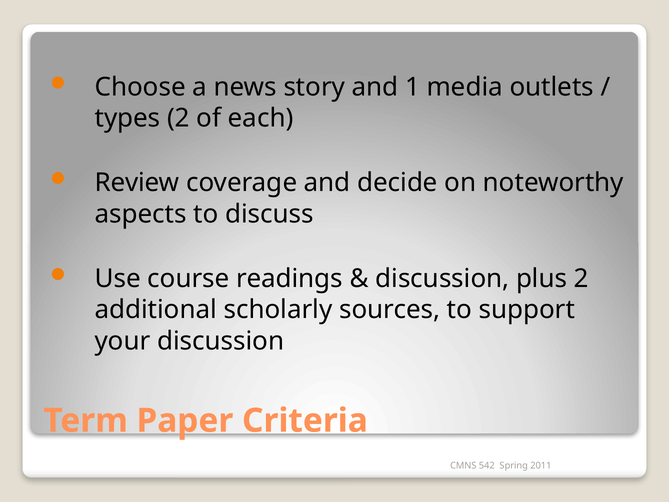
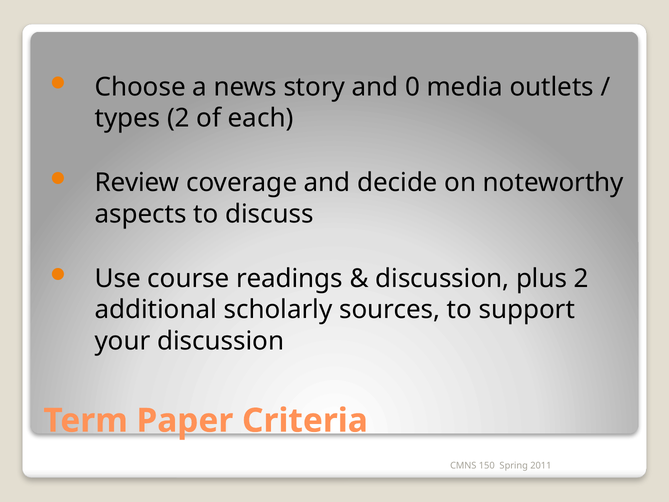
1: 1 -> 0
542: 542 -> 150
